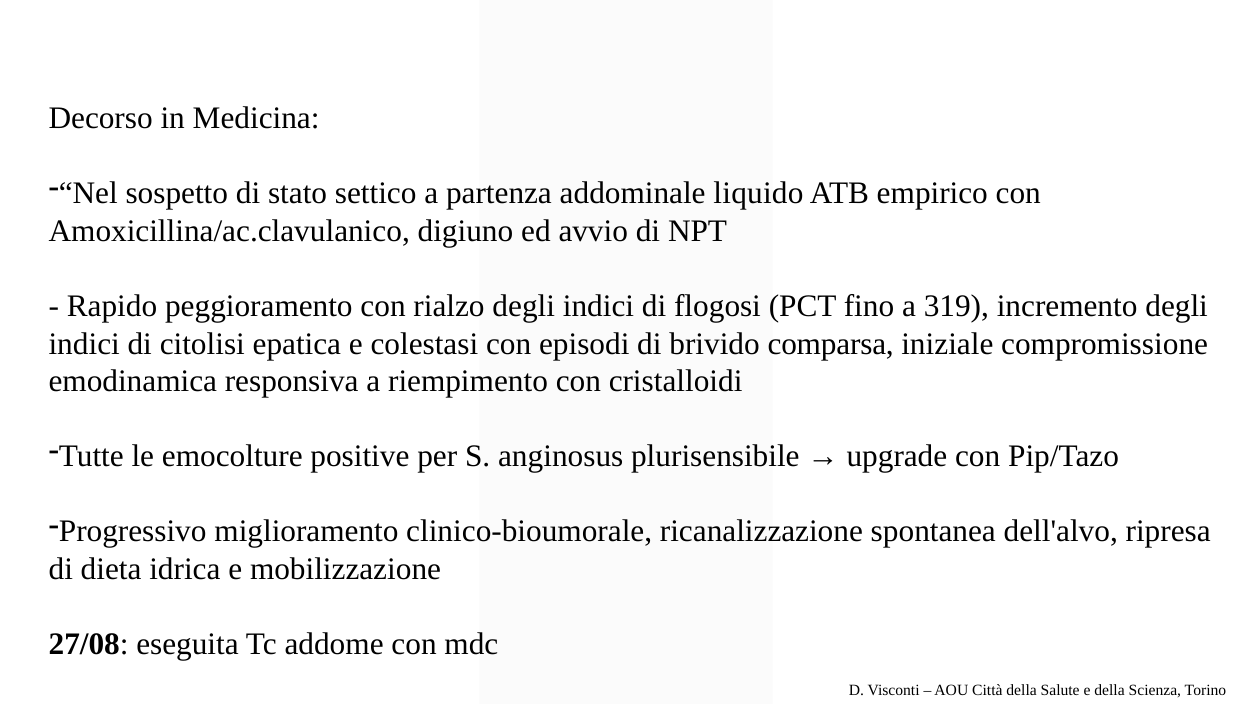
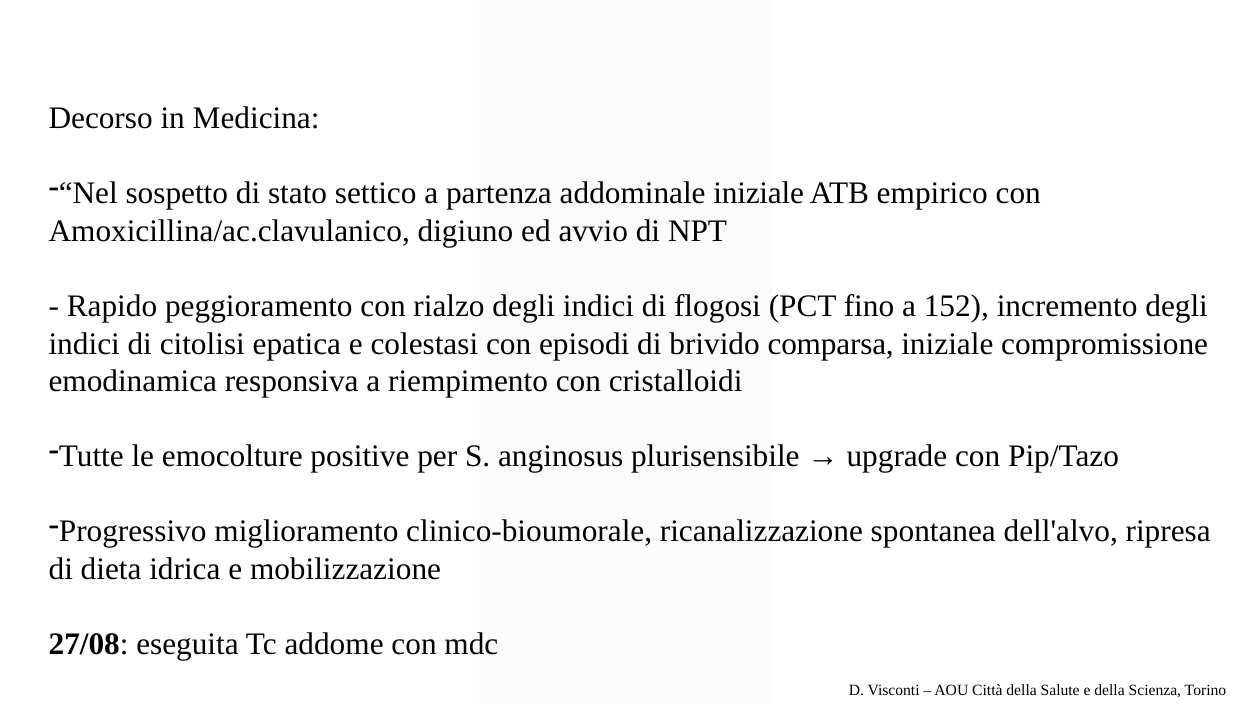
addominale liquido: liquido -> iniziale
319: 319 -> 152
